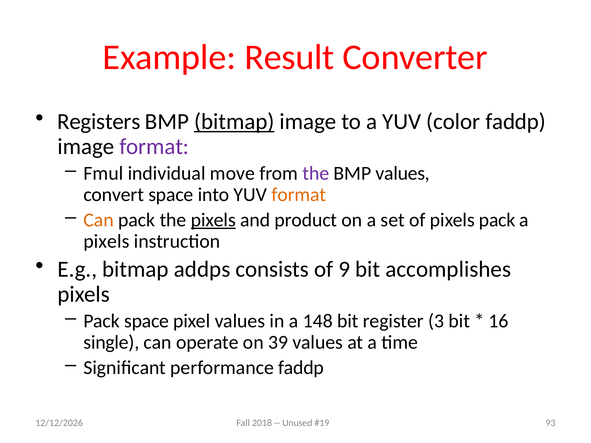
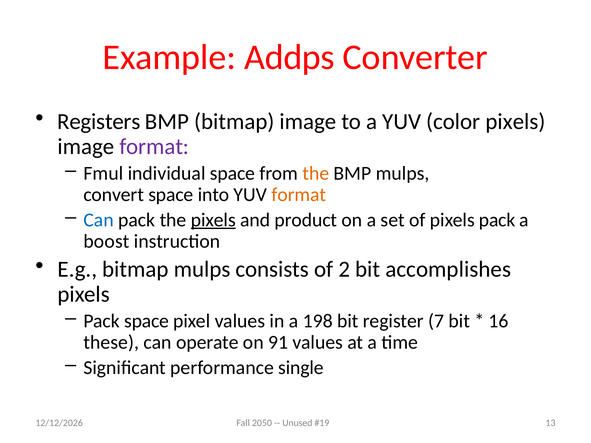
Result: Result -> Addps
bitmap at (234, 122) underline: present -> none
color faddp: faddp -> pixels
individual move: move -> space
the at (316, 173) colour: purple -> orange
BMP values: values -> mulps
Can at (99, 220) colour: orange -> blue
pixels at (106, 241): pixels -> boost
bitmap addps: addps -> mulps
9: 9 -> 2
148: 148 -> 198
3: 3 -> 7
single: single -> these
39: 39 -> 91
performance faddp: faddp -> single
93: 93 -> 13
2018: 2018 -> 2050
